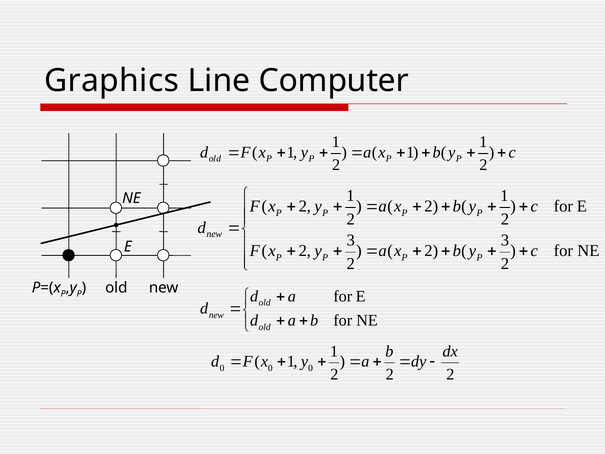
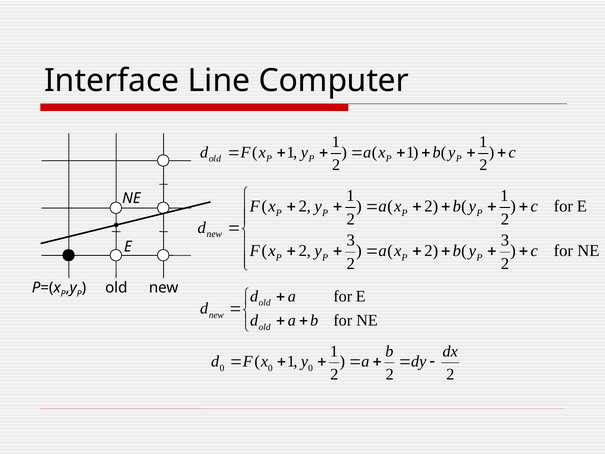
Graphics: Graphics -> Interface
